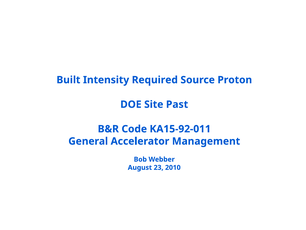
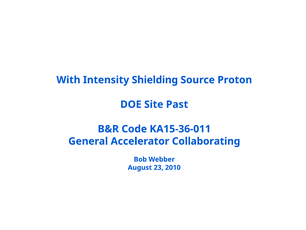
Built: Built -> With
Required: Required -> Shielding
KA15-92-011: KA15-92-011 -> KA15-36-011
Management: Management -> Collaborating
